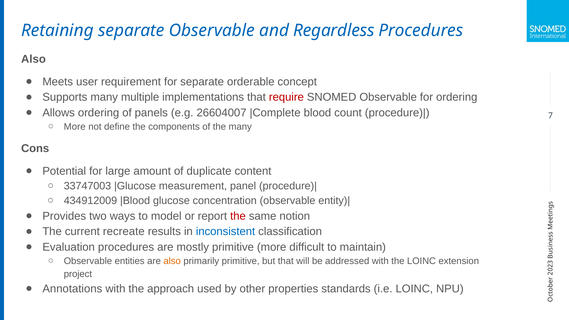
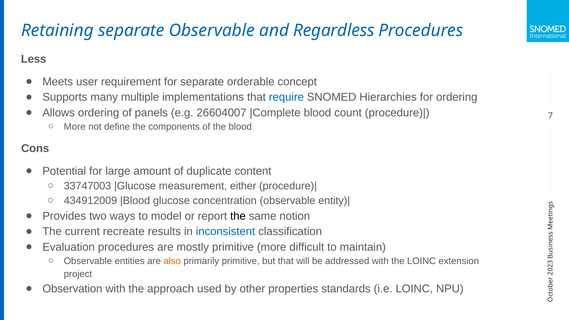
Also at (34, 59): Also -> Less
require colour: red -> blue
SNOMED Observable: Observable -> Hierarchies
the many: many -> blood
panel: panel -> either
the at (238, 216) colour: red -> black
Annotations: Annotations -> Observation
